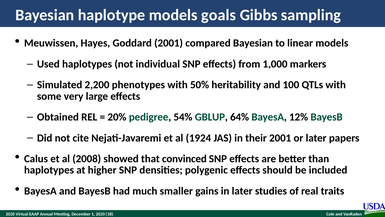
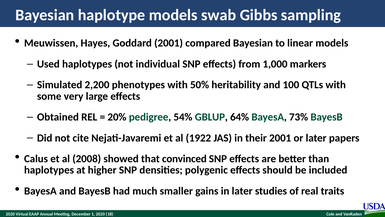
goals: goals -> swab
12%: 12% -> 73%
1924: 1924 -> 1922
